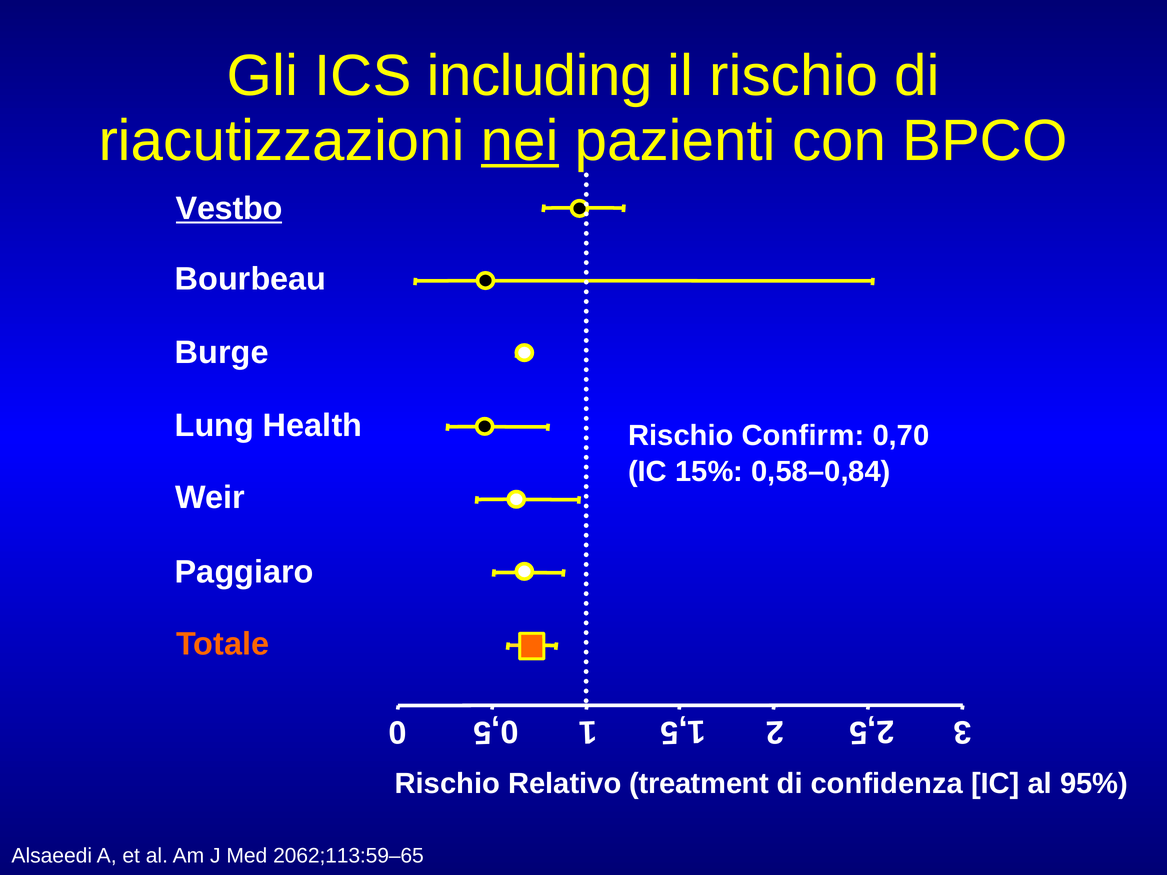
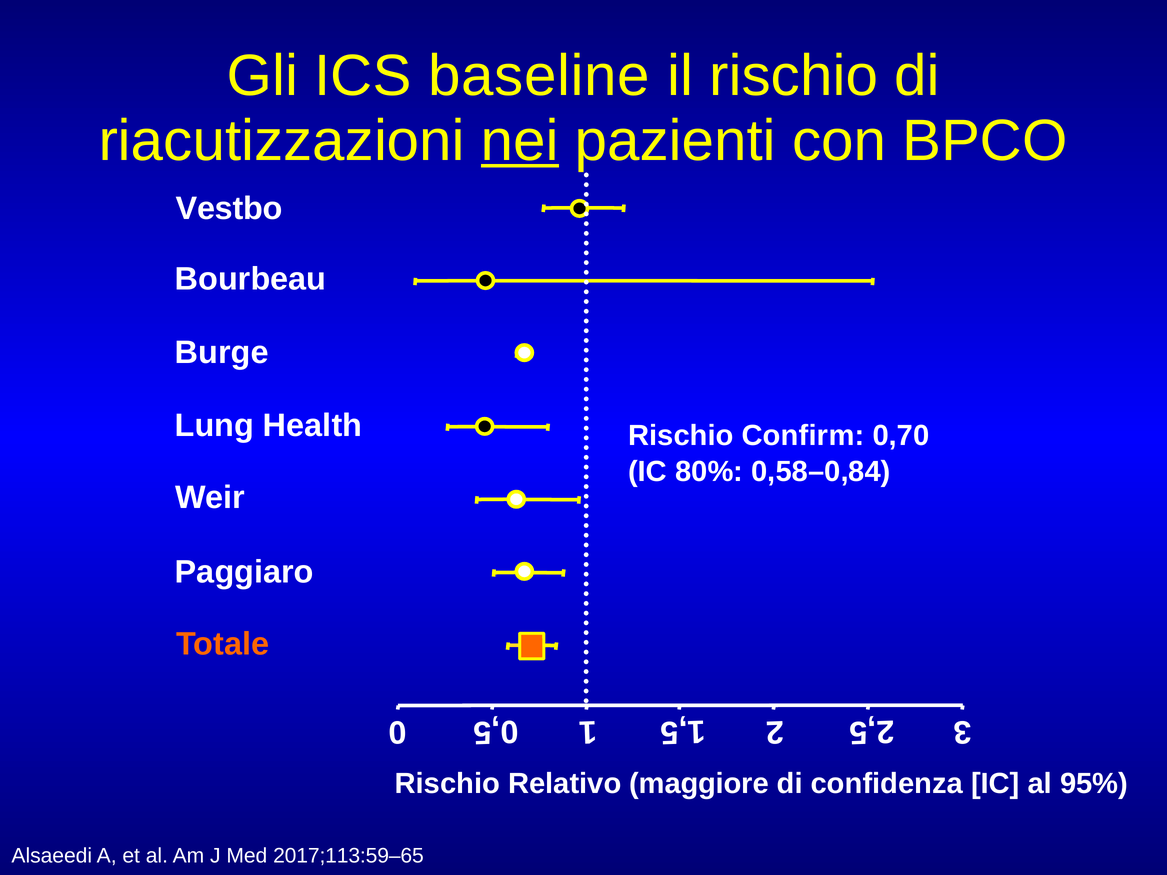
including: including -> baseline
Vestbo underline: present -> none
15%: 15% -> 80%
treatment: treatment -> maggiore
2062;113:59–65: 2062;113:59–65 -> 2017;113:59–65
